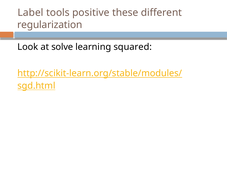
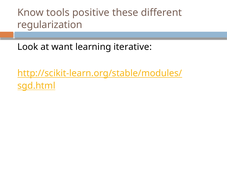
Label: Label -> Know
solve: solve -> want
squared: squared -> iterative
